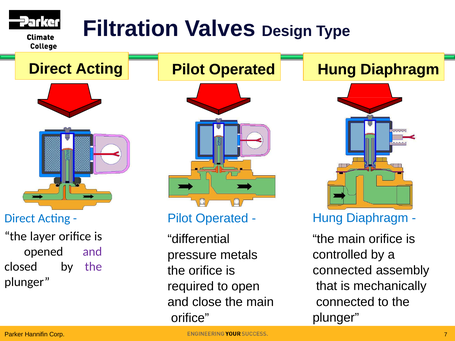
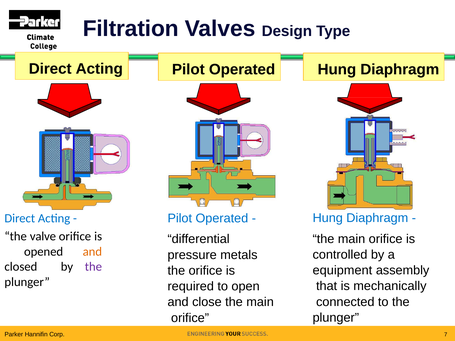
layer: layer -> valve
and at (92, 252) colour: purple -> orange
connected at (342, 271): connected -> equipment
